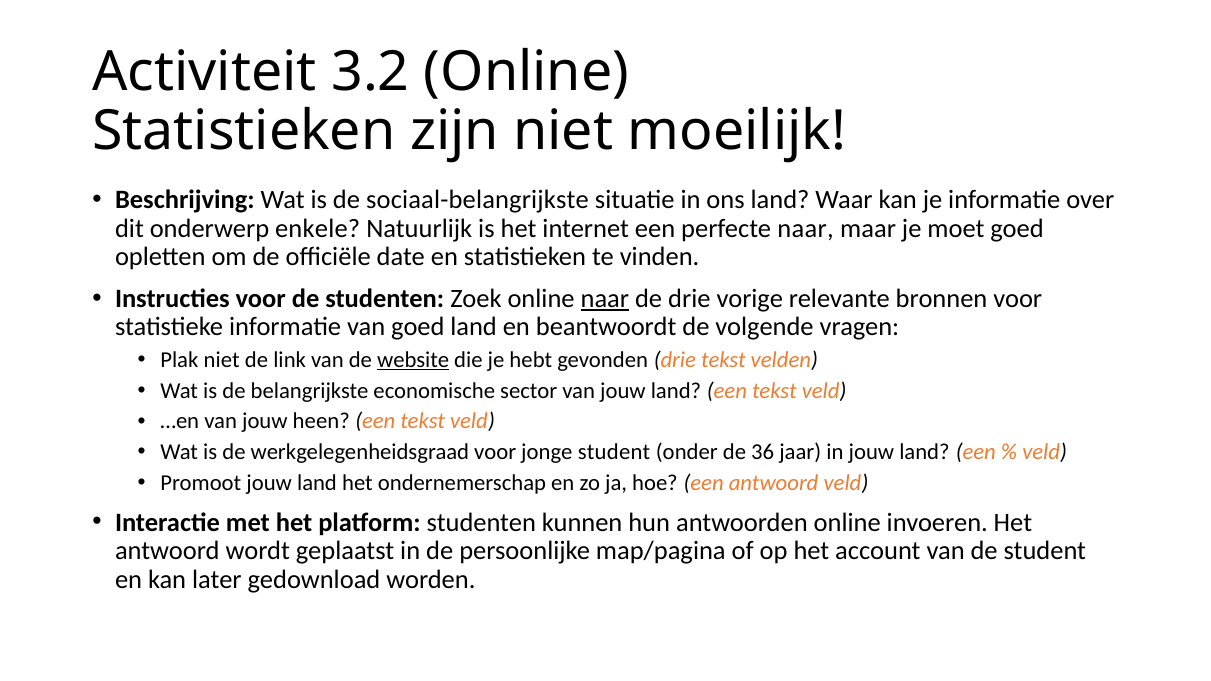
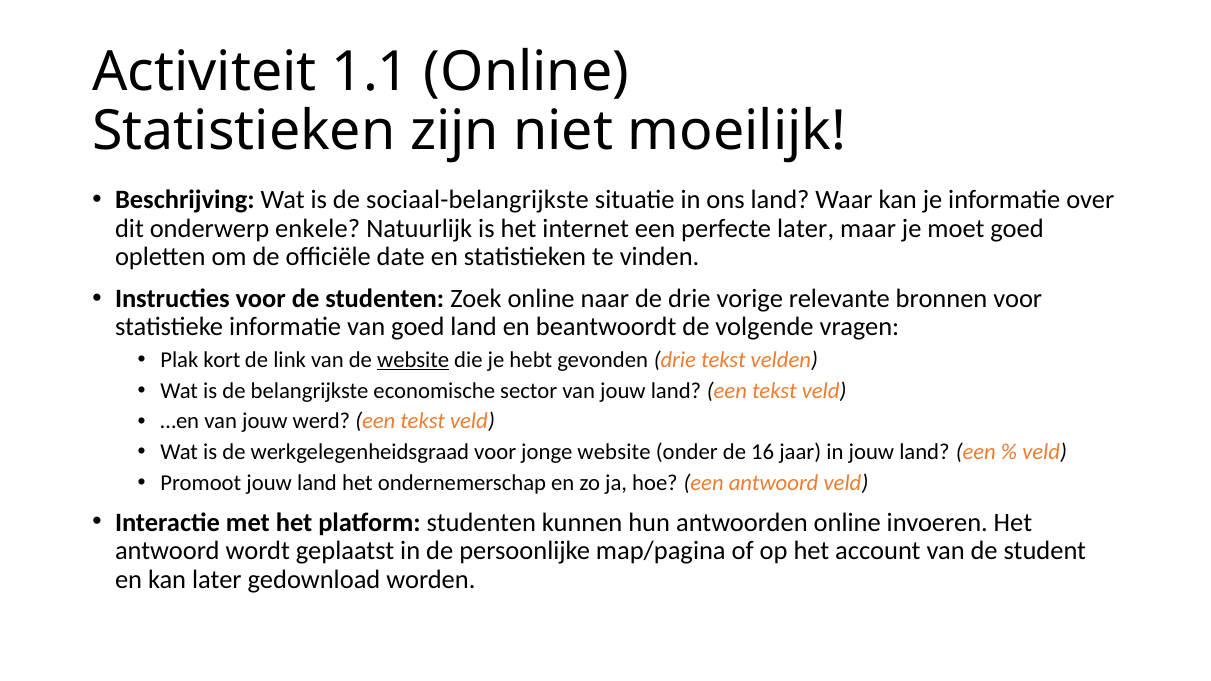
3.2: 3.2 -> 1.1
perfecte naar: naar -> later
naar at (605, 298) underline: present -> none
Plak niet: niet -> kort
heen: heen -> werd
jonge student: student -> website
36: 36 -> 16
